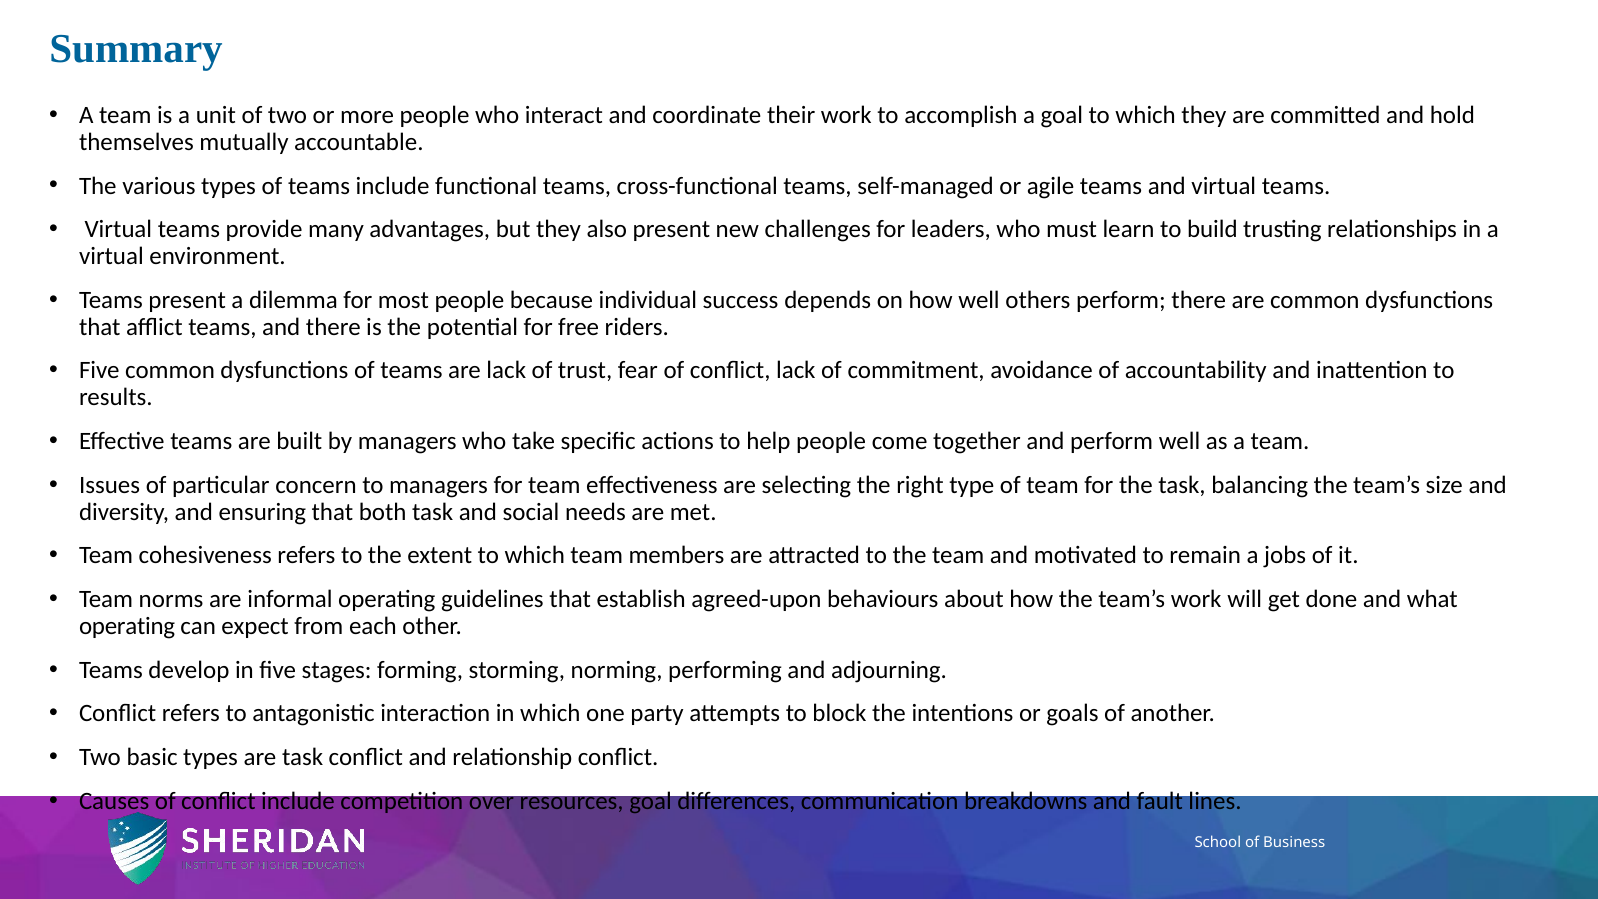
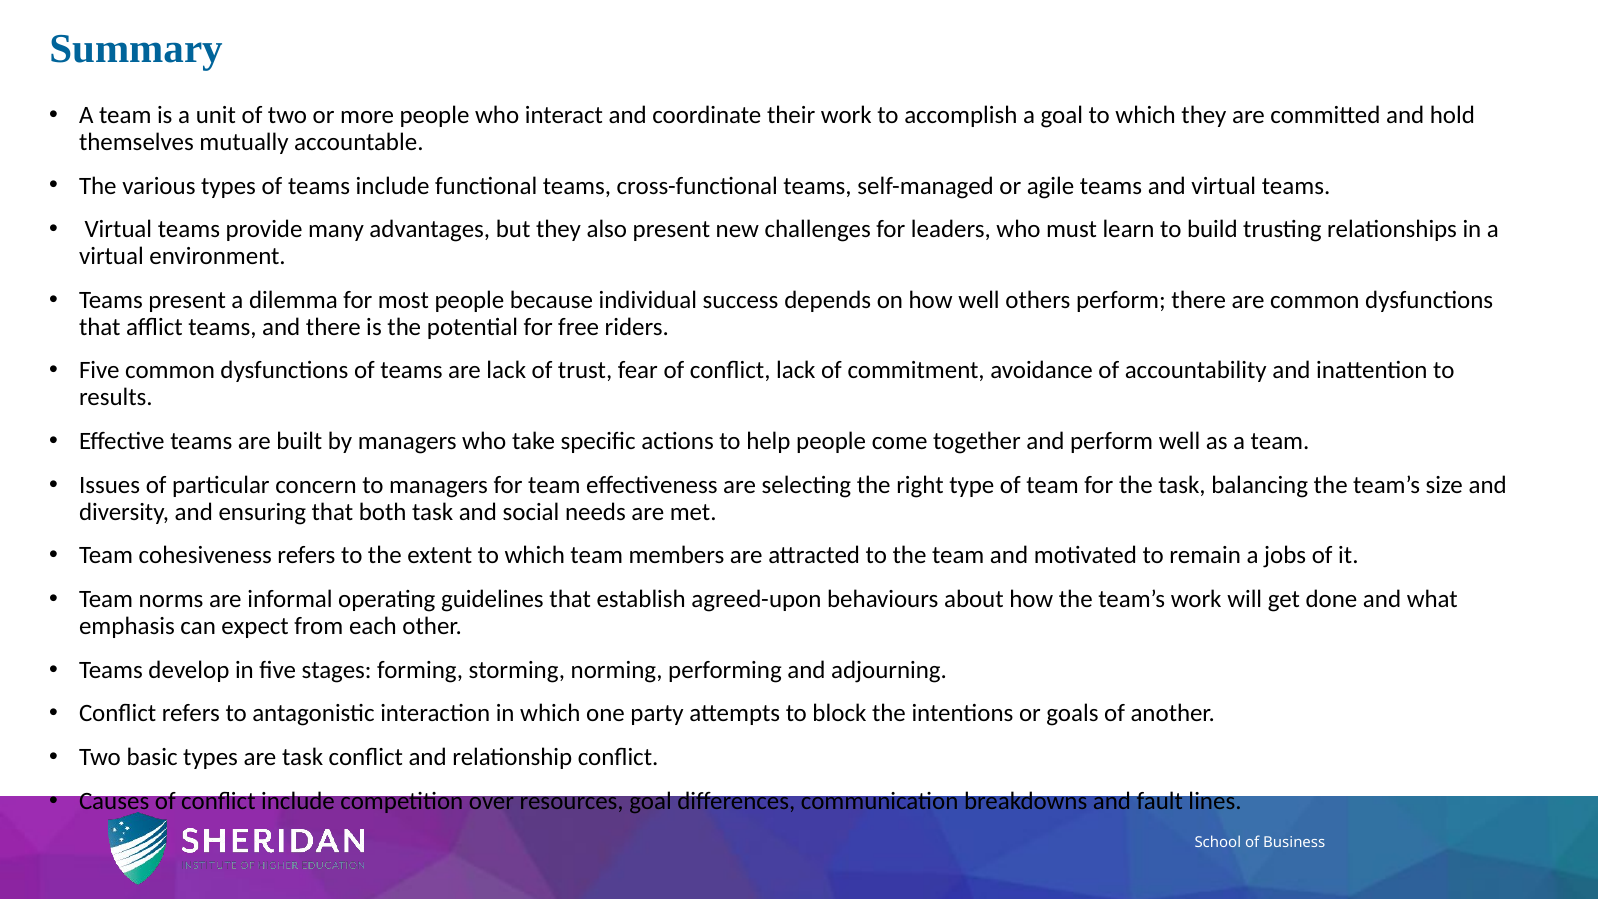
operating at (127, 626): operating -> emphasis
